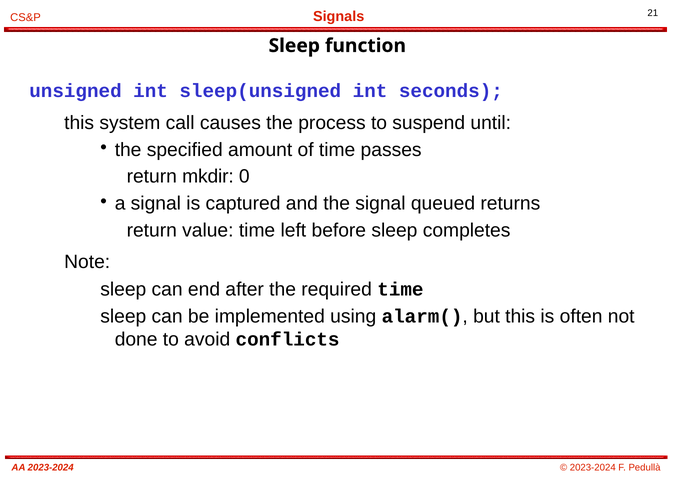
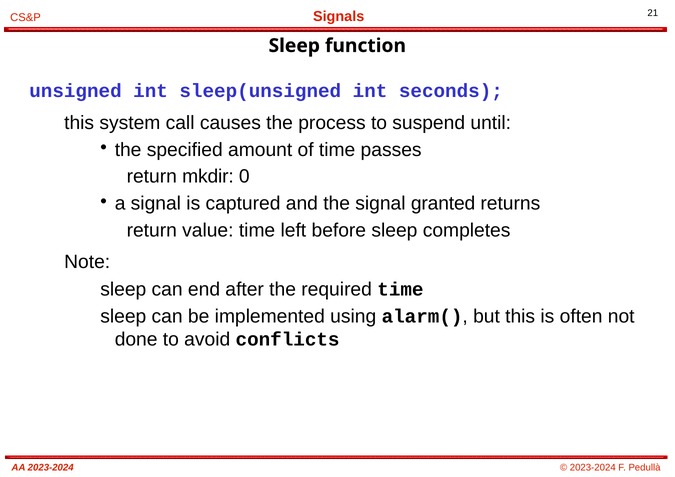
queued: queued -> granted
